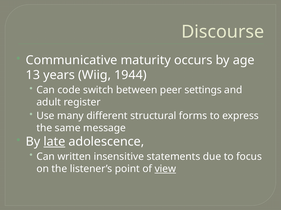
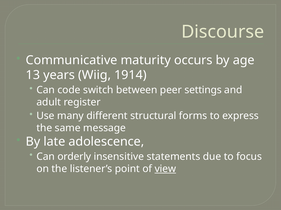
1944: 1944 -> 1914
late underline: present -> none
written: written -> orderly
